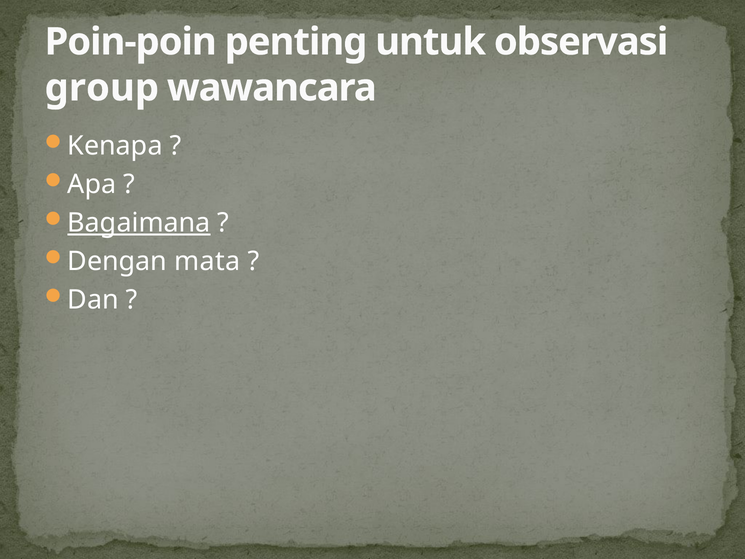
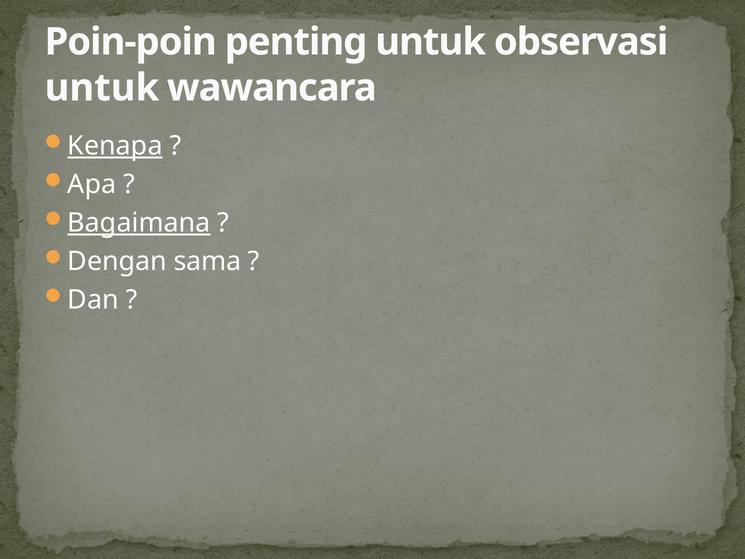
group at (102, 88): group -> untuk
Kenapa underline: none -> present
mata: mata -> sama
